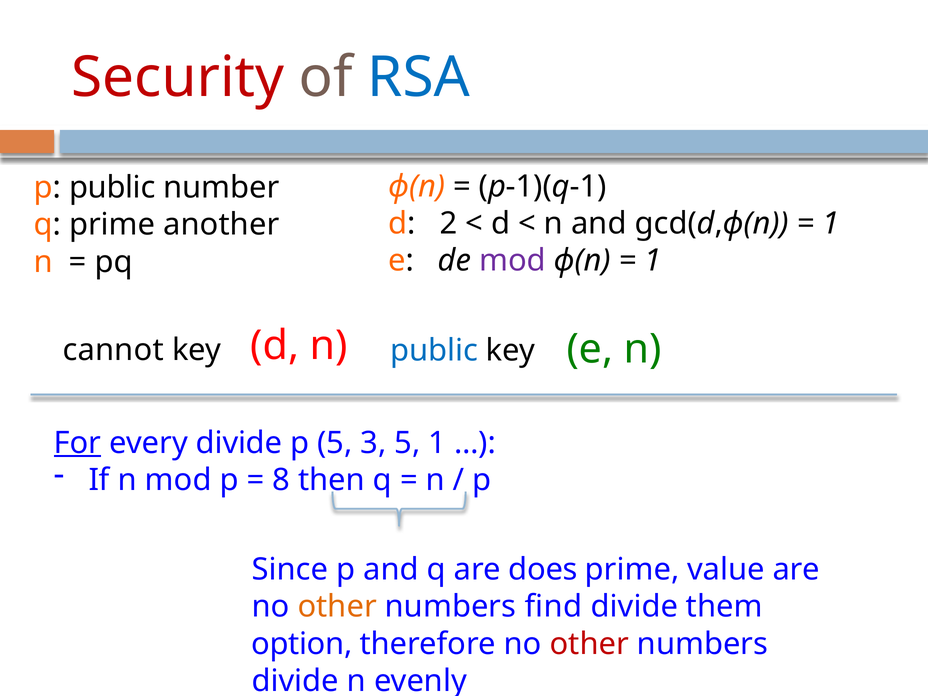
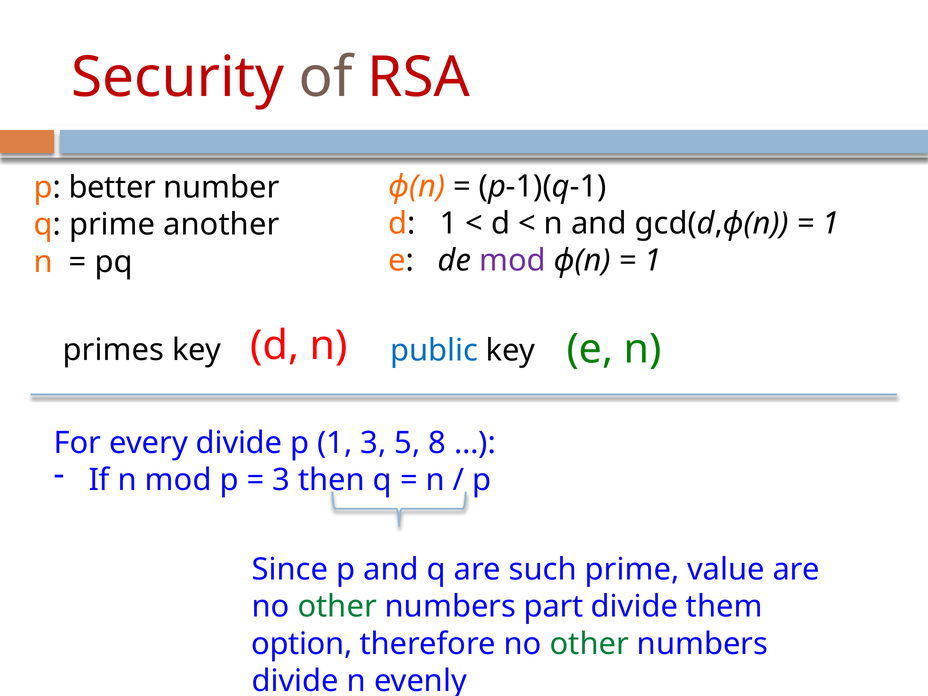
RSA colour: blue -> red
p public: public -> better
d 2: 2 -> 1
cannot: cannot -> primes
For underline: present -> none
p 5: 5 -> 1
5 1: 1 -> 8
8 at (281, 480): 8 -> 3
does: does -> such
other at (337, 607) colour: orange -> green
find: find -> part
other at (589, 644) colour: red -> green
